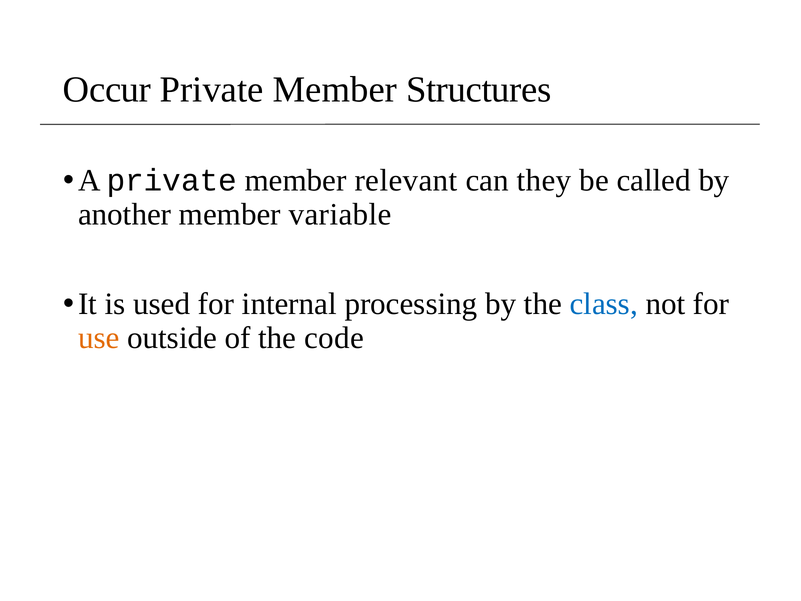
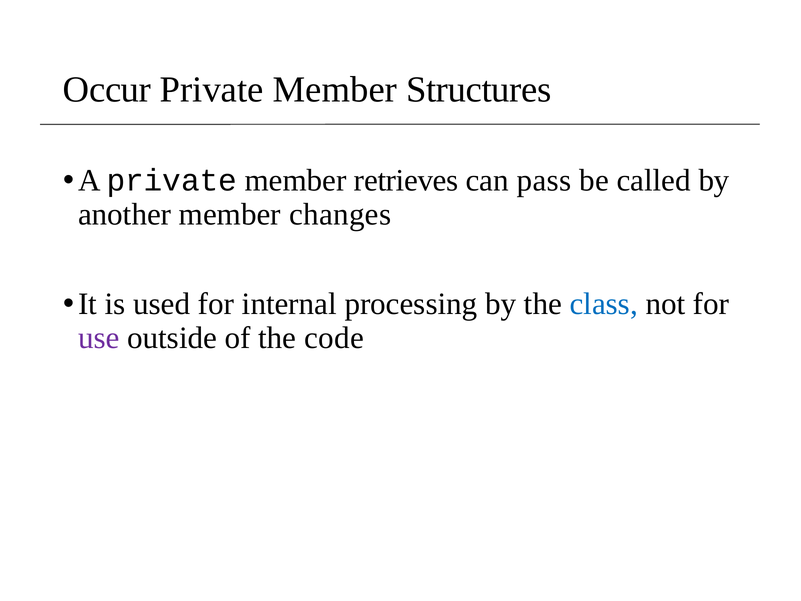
relevant: relevant -> retrieves
they: they -> pass
variable: variable -> changes
use colour: orange -> purple
